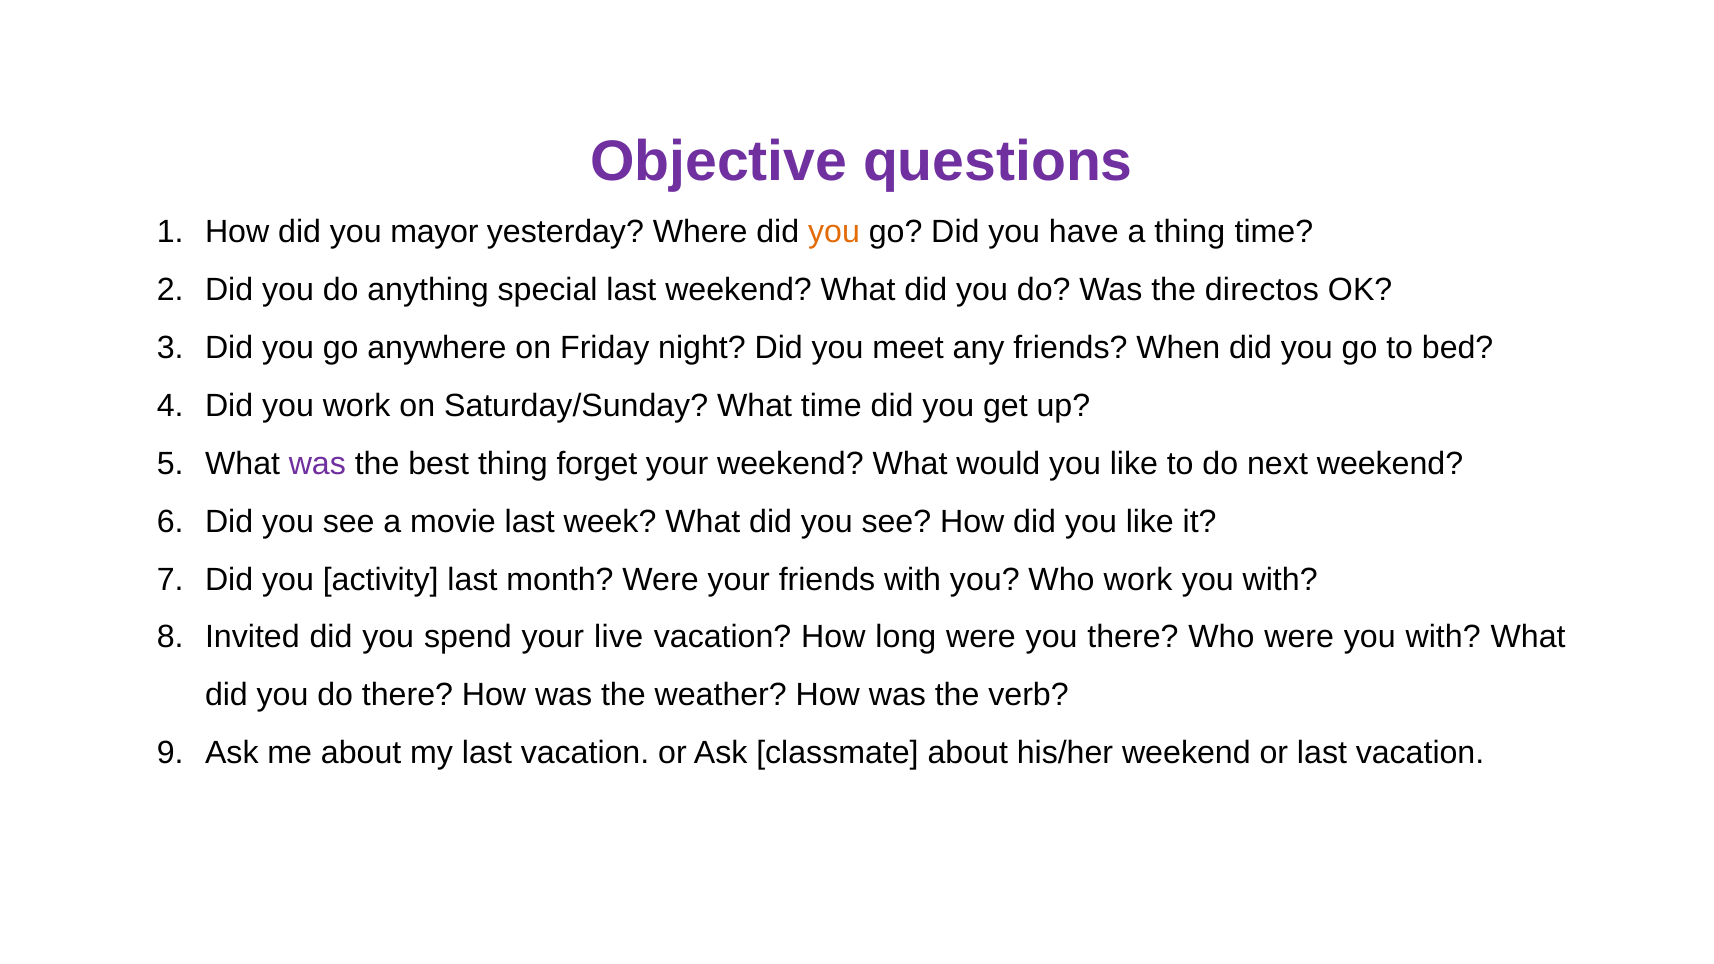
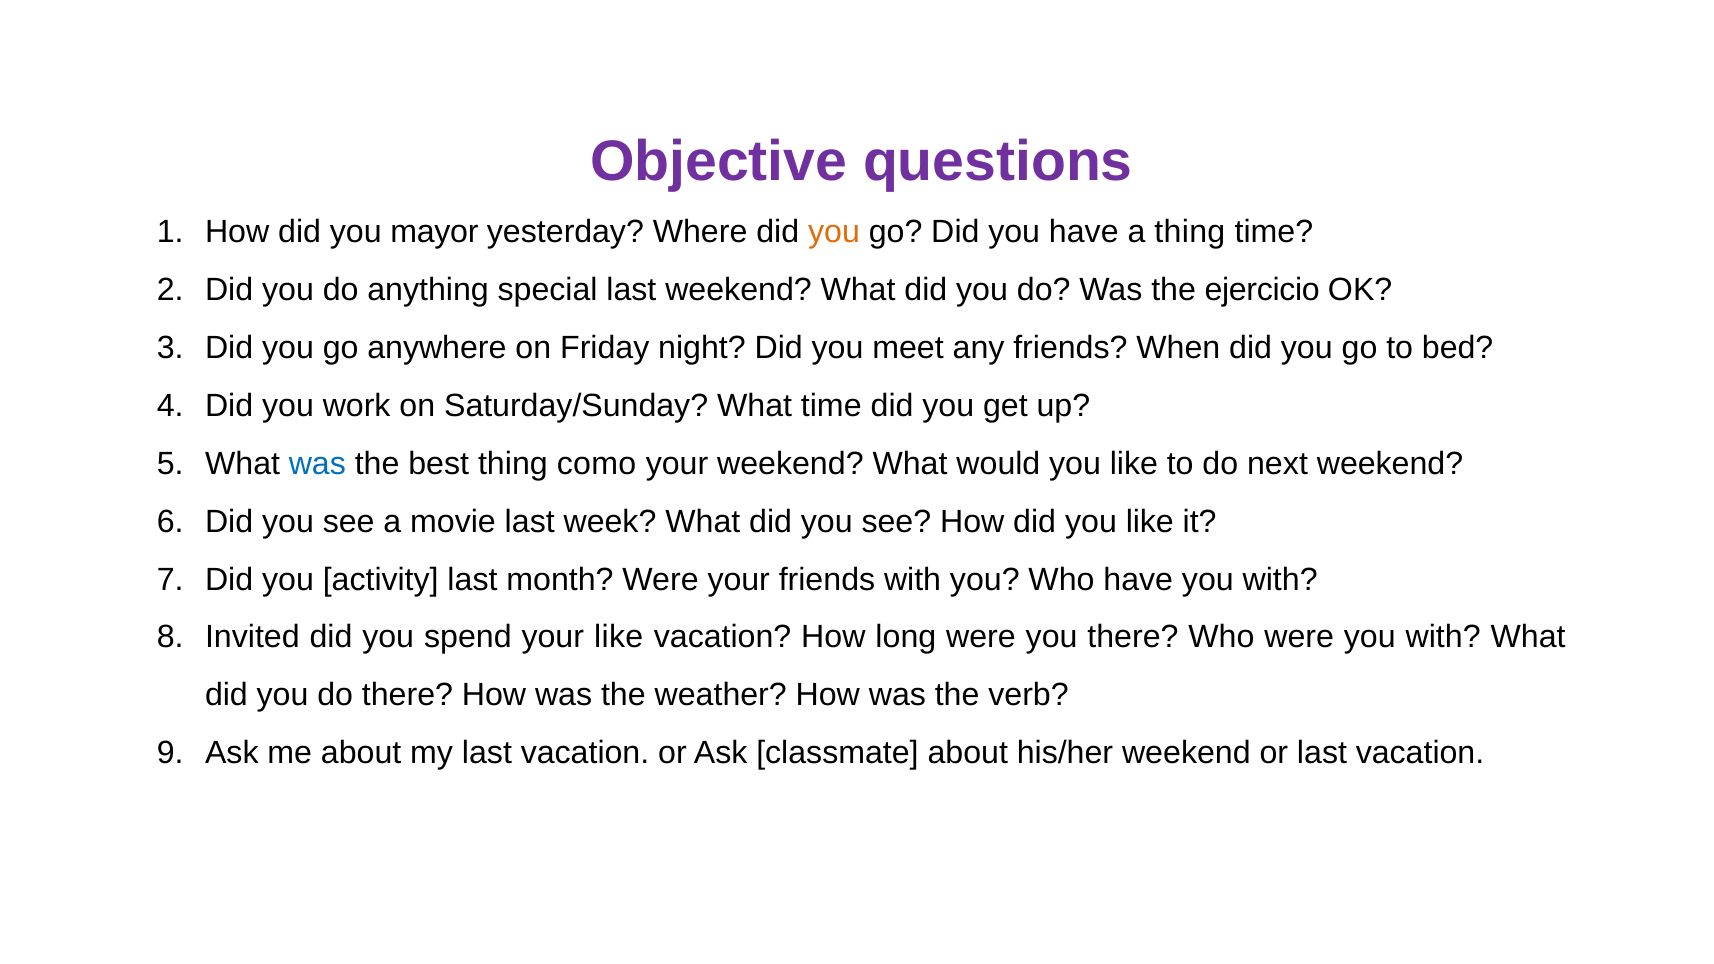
directos: directos -> ejercicio
was at (317, 464) colour: purple -> blue
forget: forget -> como
Who work: work -> have
your live: live -> like
